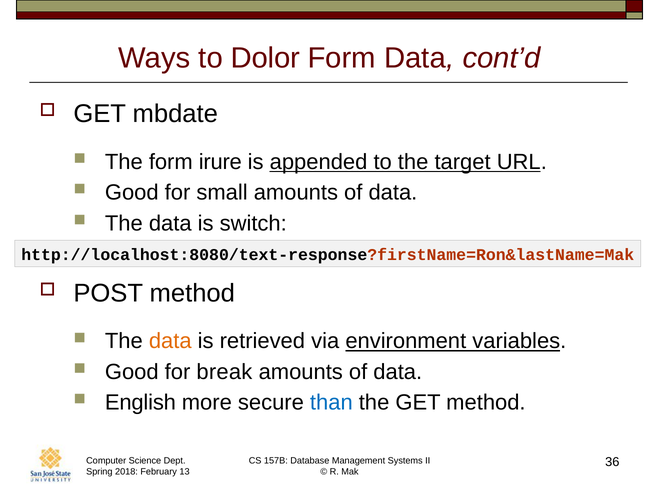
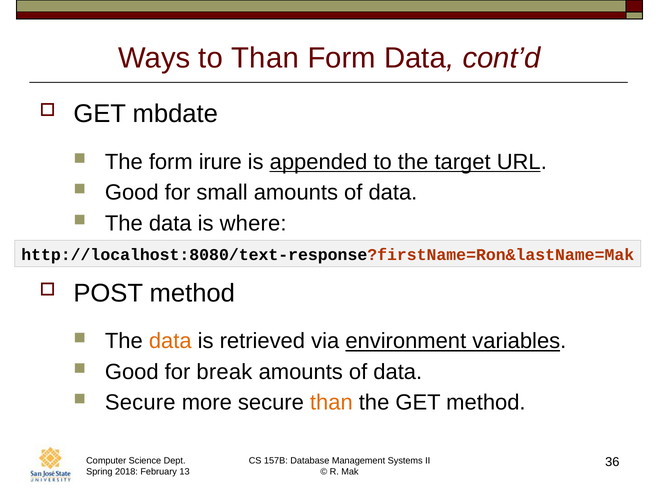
to Dolor: Dolor -> Than
switch: switch -> where
English at (140, 403): English -> Secure
than at (331, 403) colour: blue -> orange
